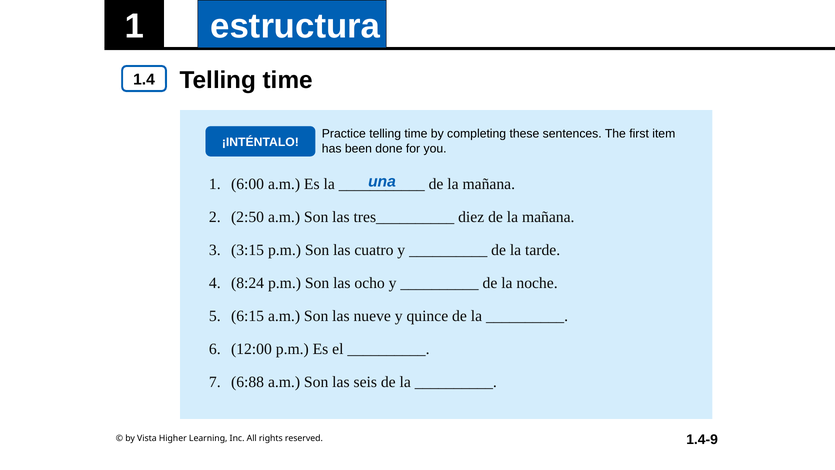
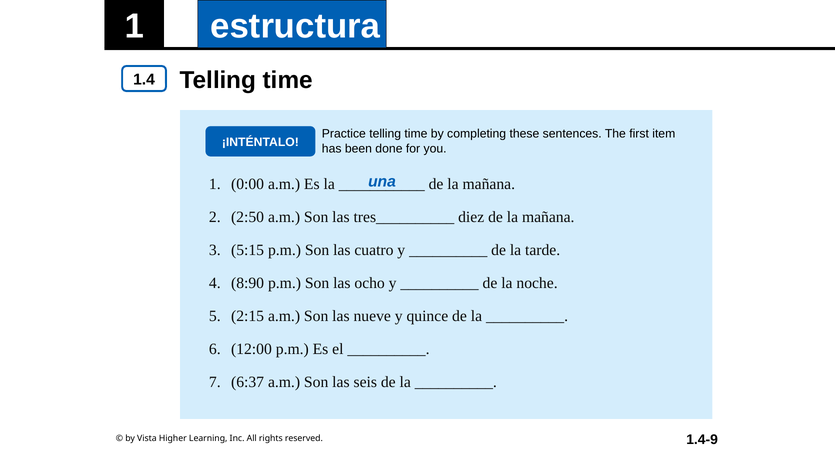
6:00: 6:00 -> 0:00
3:15: 3:15 -> 5:15
8:24: 8:24 -> 8:90
6:15: 6:15 -> 2:15
6:88: 6:88 -> 6:37
